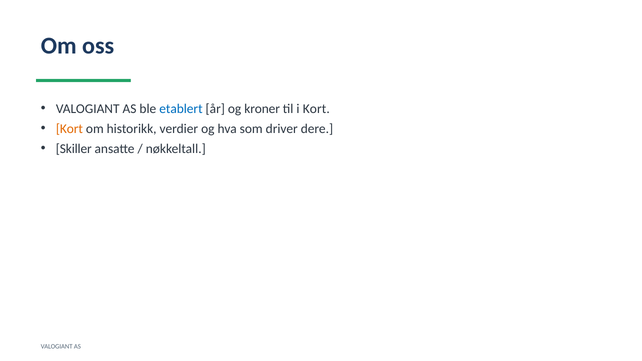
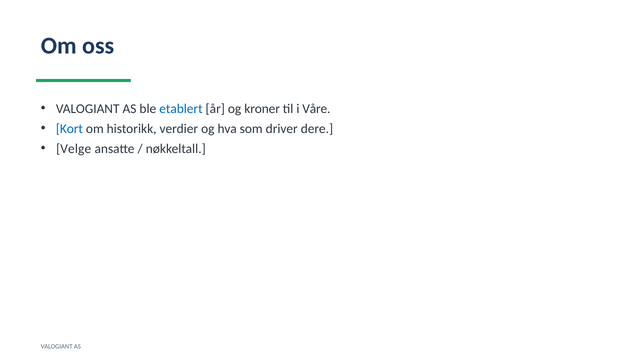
i Kort: Kort -> Våre
Kort at (69, 129) colour: orange -> blue
Skiller: Skiller -> Velge
